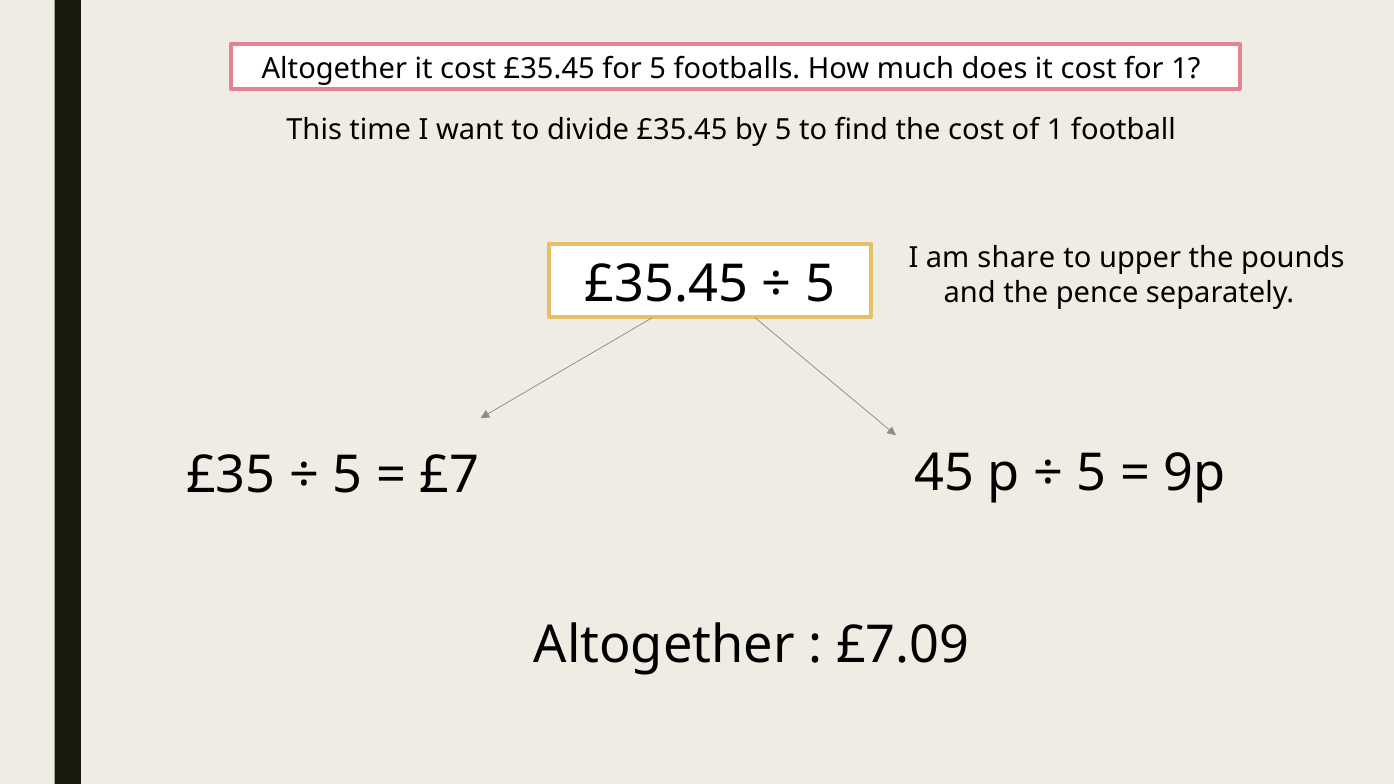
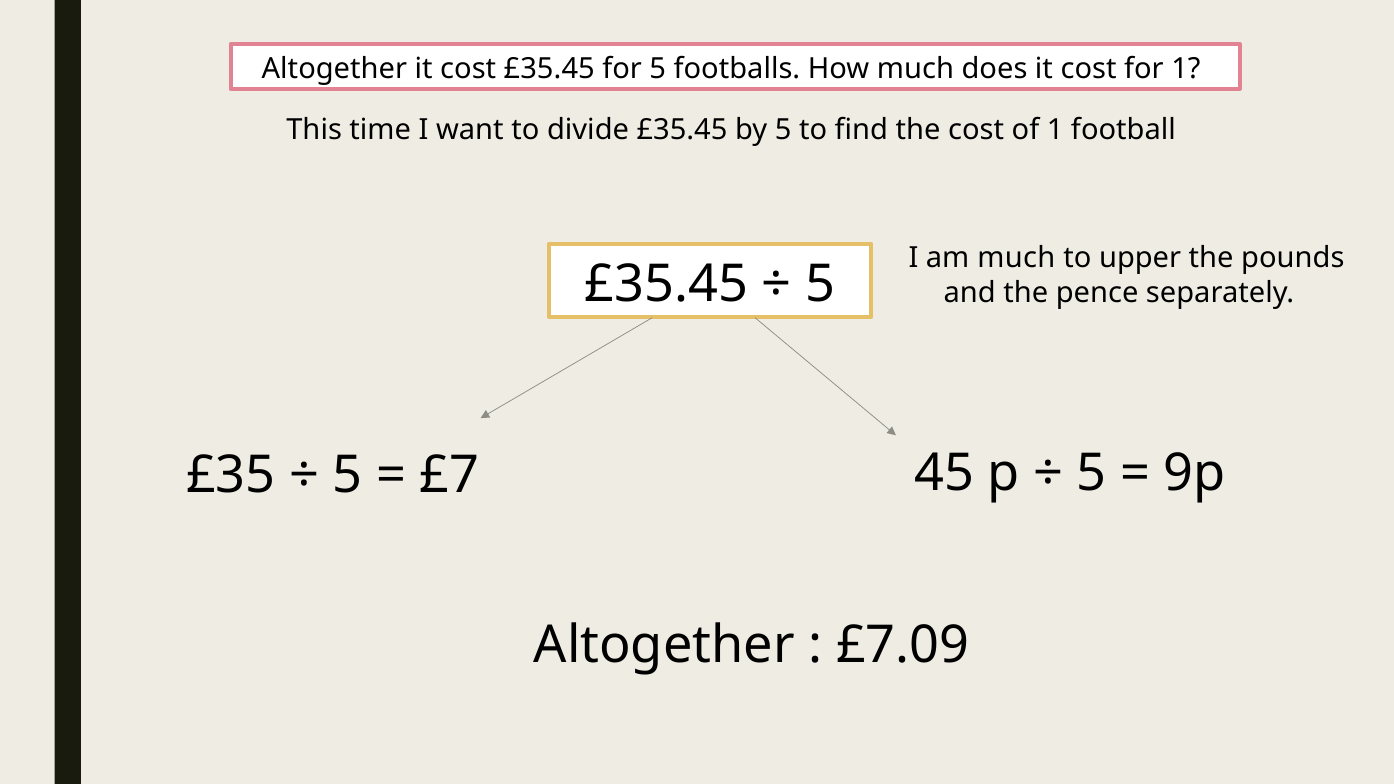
am share: share -> much
